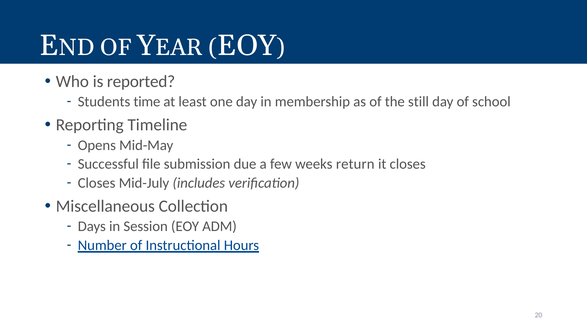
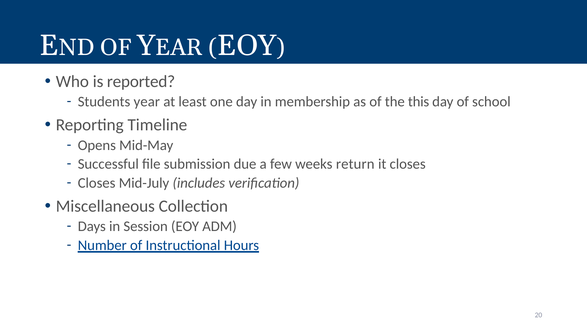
time: time -> year
still: still -> this
